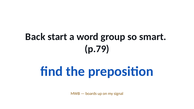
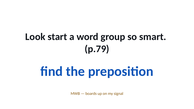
Back: Back -> Look
